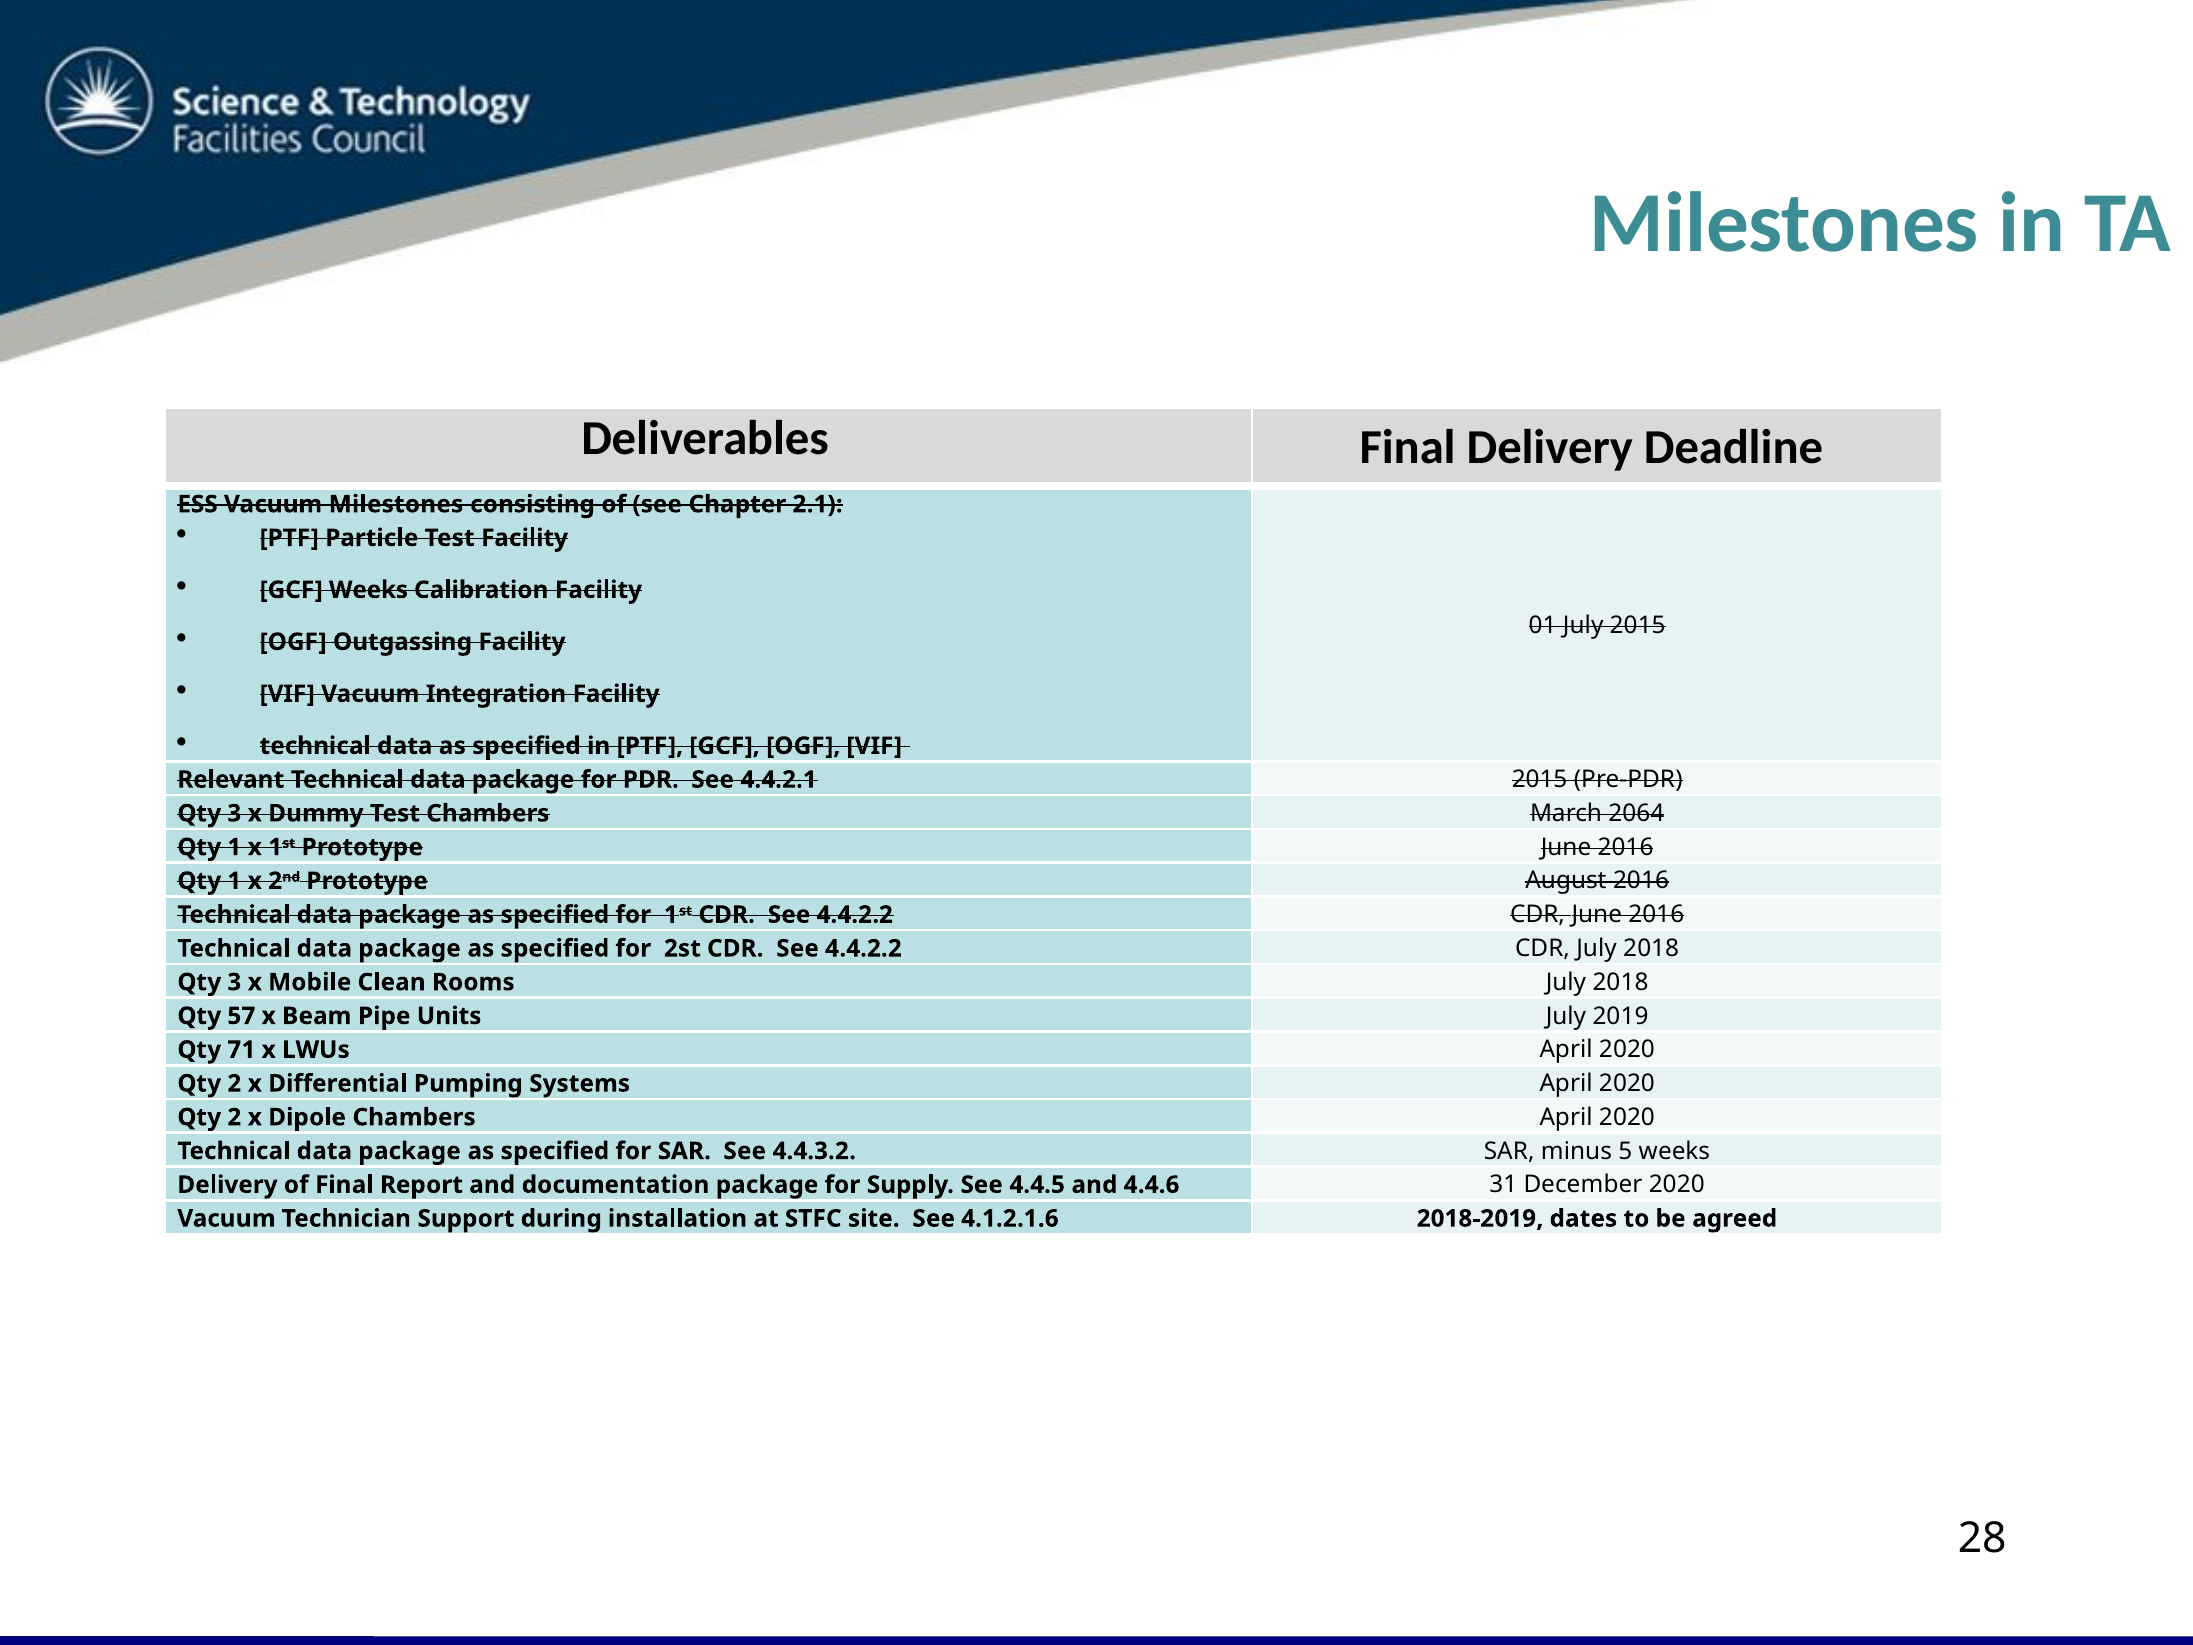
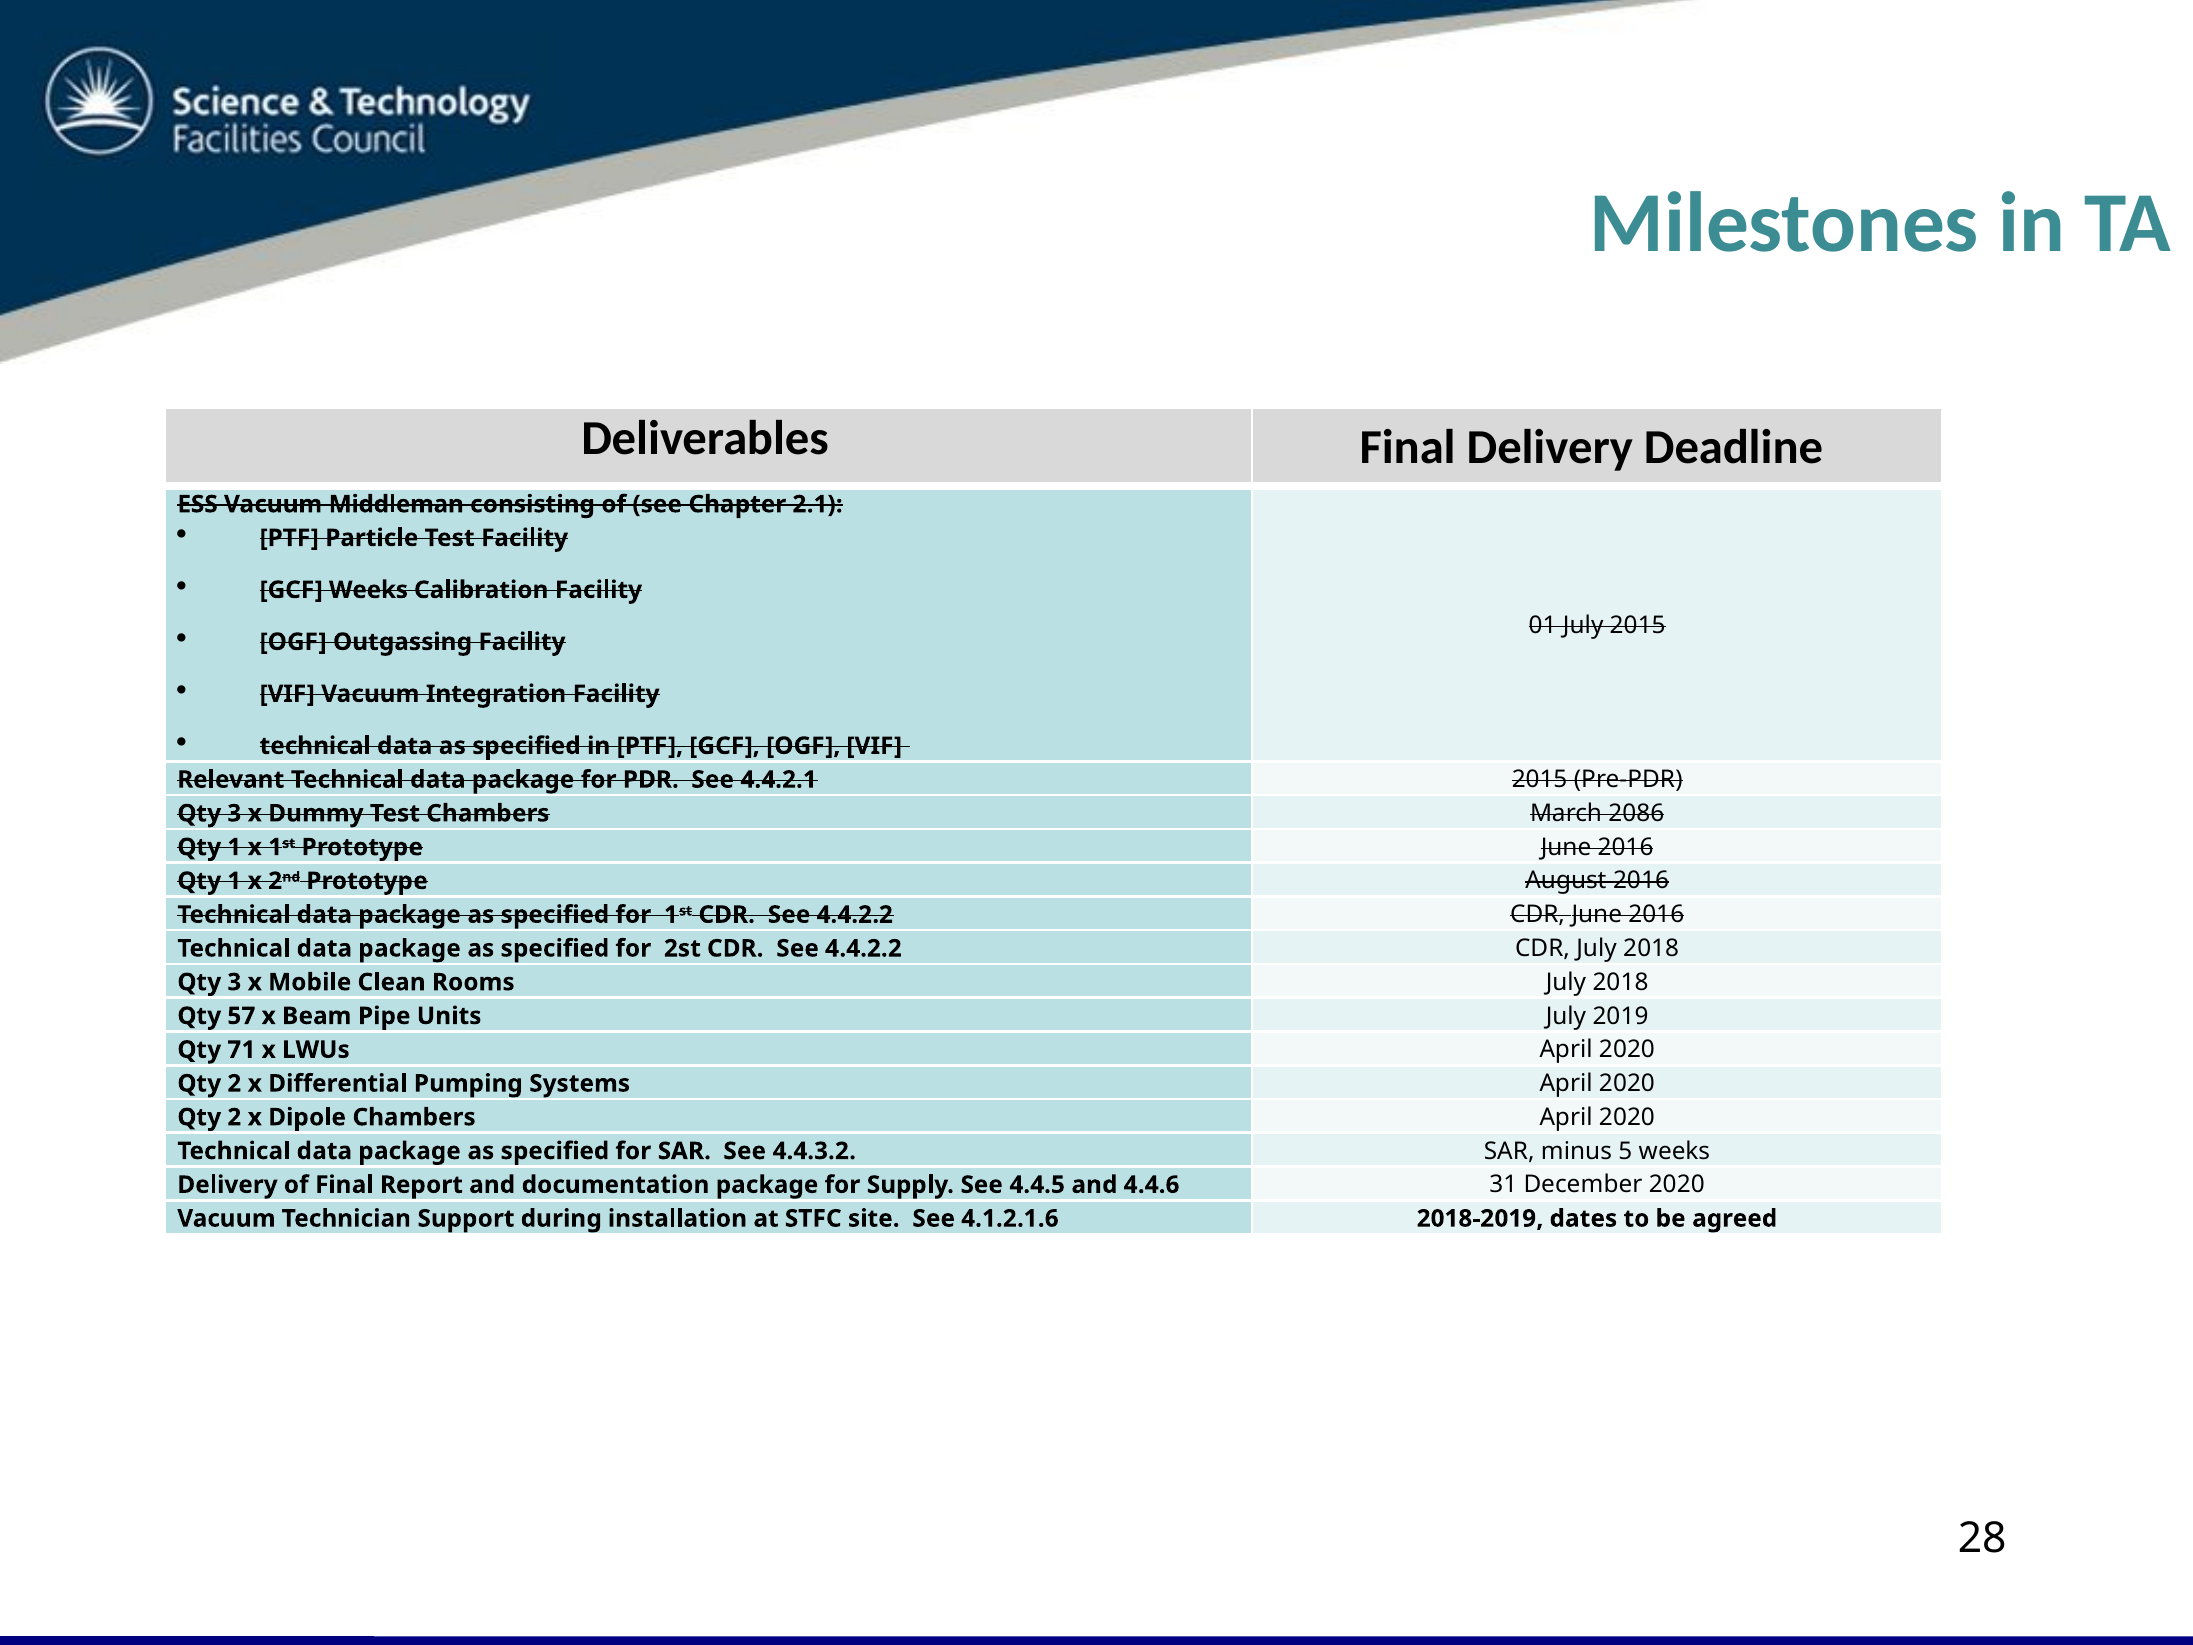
Vacuum Milestones: Milestones -> Middleman
2064: 2064 -> 2086
